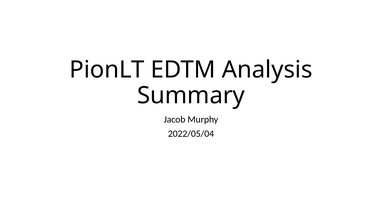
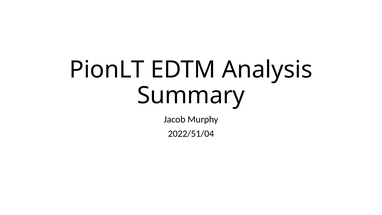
2022/05/04: 2022/05/04 -> 2022/51/04
